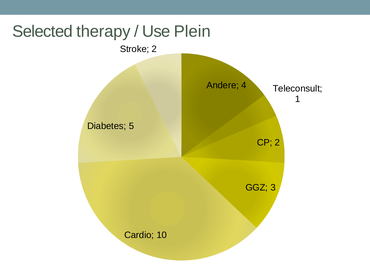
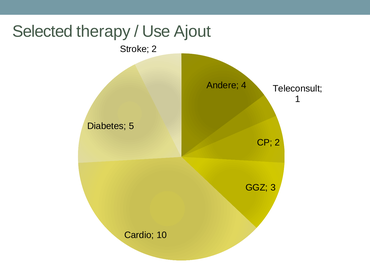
Plein: Plein -> Ajout
